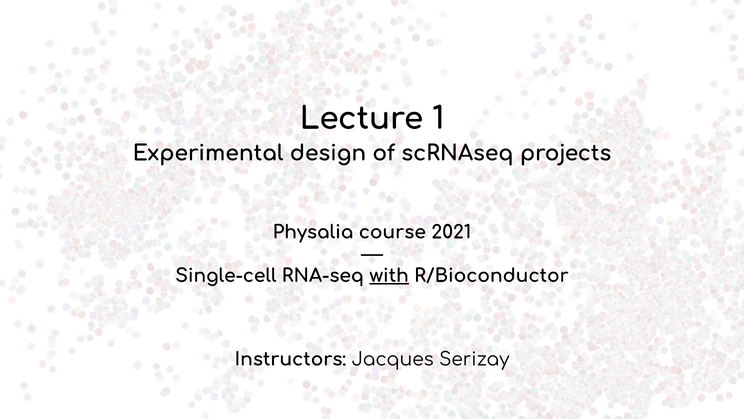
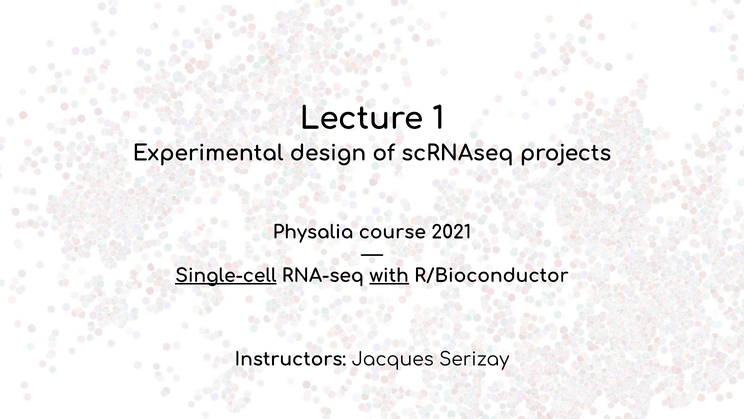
Single-cell underline: none -> present
